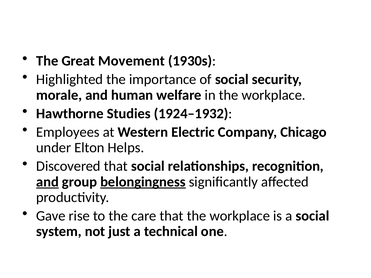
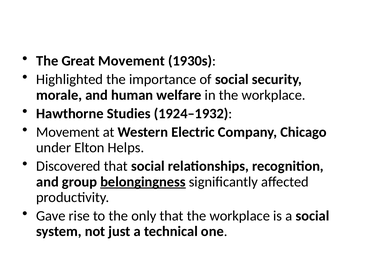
Employees at (68, 132): Employees -> Movement
and at (47, 182) underline: present -> none
care: care -> only
